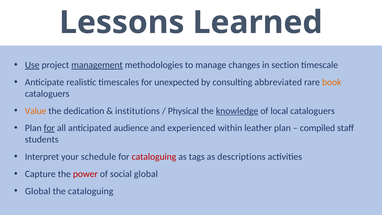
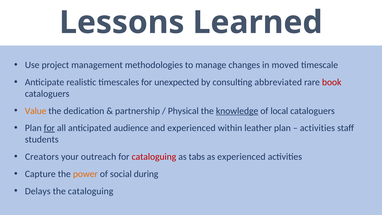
Use underline: present -> none
management underline: present -> none
section: section -> moved
book colour: orange -> red
institutions: institutions -> partnership
compiled at (318, 128): compiled -> activities
Interpret: Interpret -> Creators
schedule: schedule -> outreach
tags: tags -> tabs
as descriptions: descriptions -> experienced
power colour: red -> orange
social global: global -> during
Global at (38, 191): Global -> Delays
